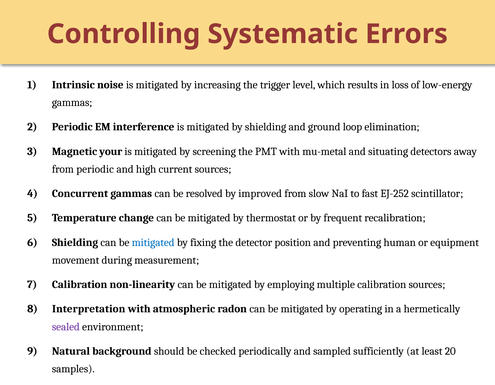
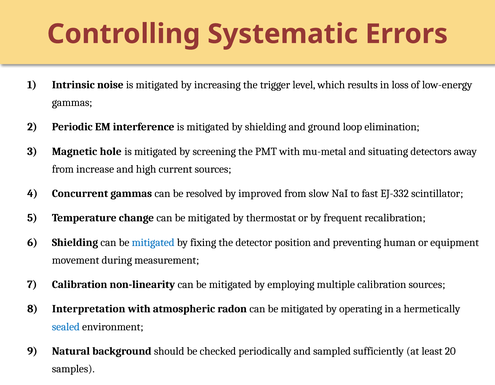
your: your -> hole
from periodic: periodic -> increase
EJ-252: EJ-252 -> EJ-332
sealed colour: purple -> blue
